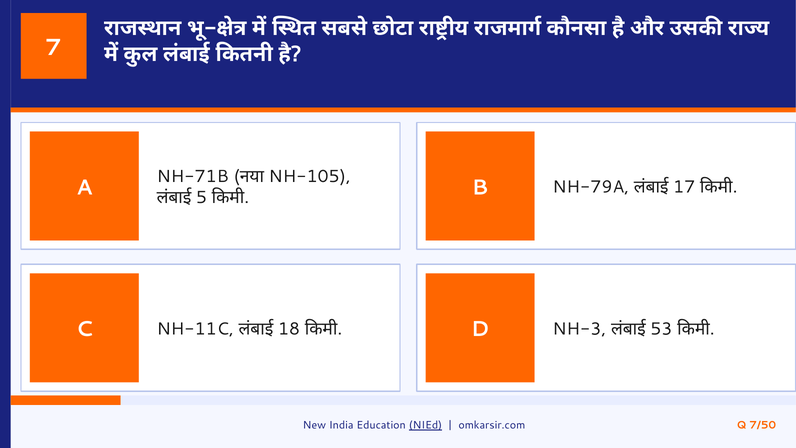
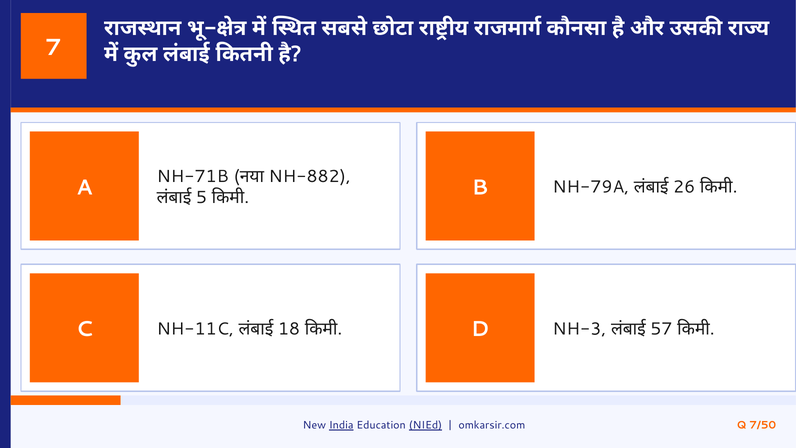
NH-105: NH-105 -> NH-882
17: 17 -> 26
53: 53 -> 57
India underline: none -> present
